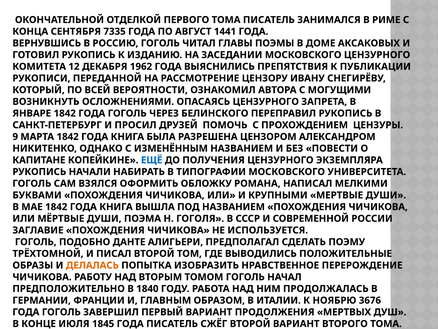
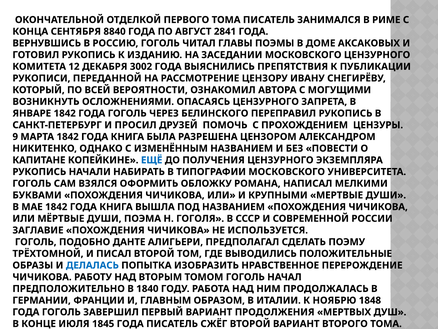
7335: 7335 -> 8840
1441: 1441 -> 2841
1962: 1962 -> 3002
ДЕЛАЛАСЬ colour: orange -> blue
3676: 3676 -> 1848
